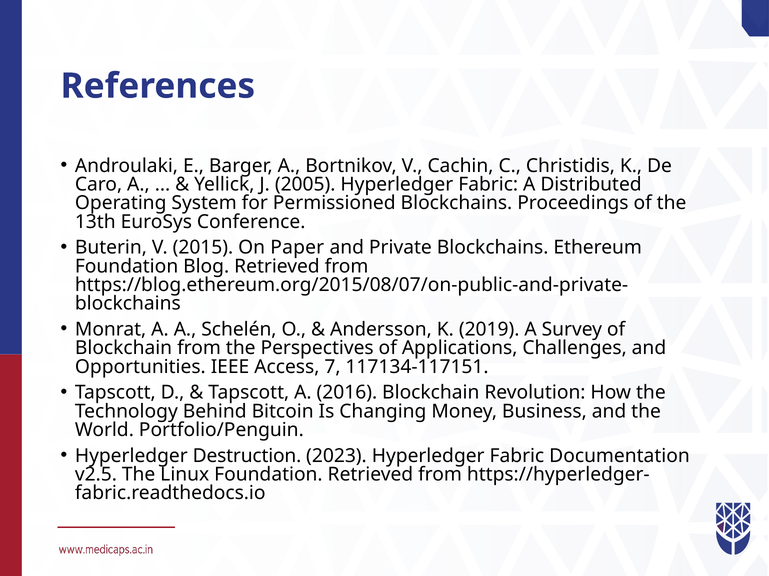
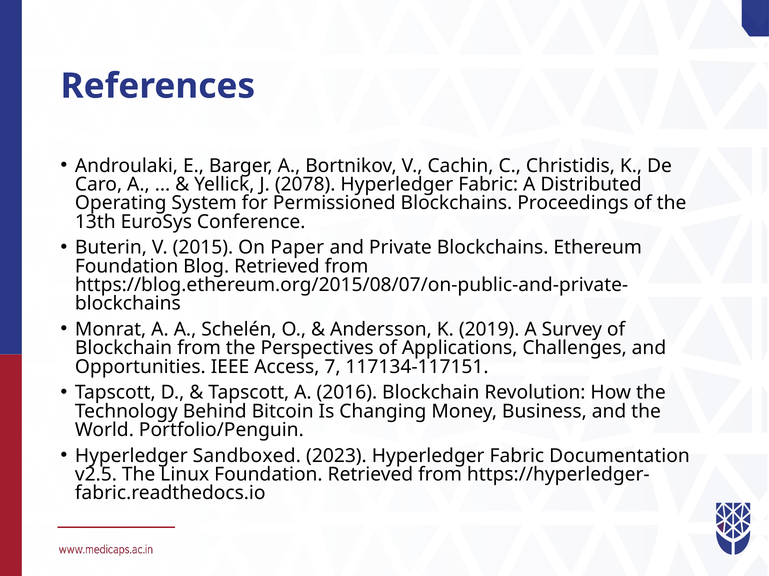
2005: 2005 -> 2078
Destruction: Destruction -> Sandboxed
